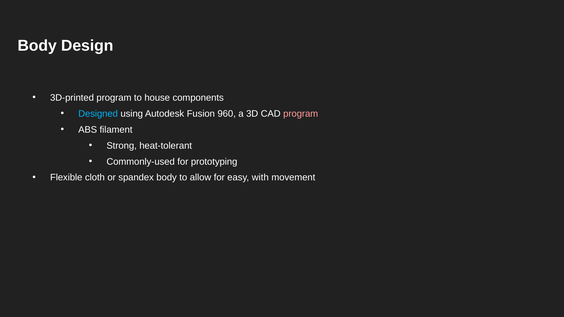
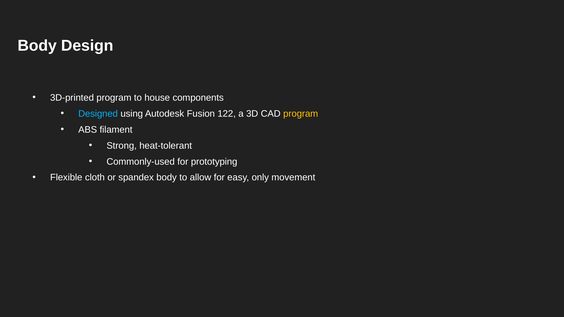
960: 960 -> 122
program at (301, 114) colour: pink -> yellow
with: with -> only
